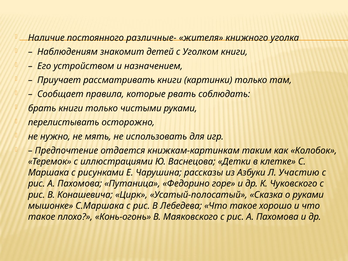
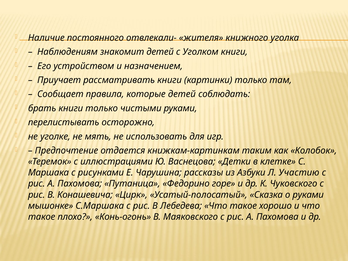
различные-: различные- -> отвлекали-
которые рвать: рвать -> детей
нужно: нужно -> уголке
